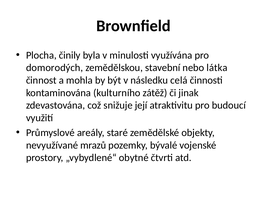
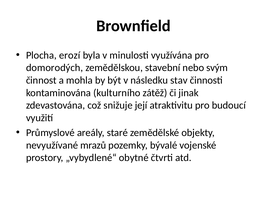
činily: činily -> erozí
látka: látka -> svým
celá: celá -> stav
